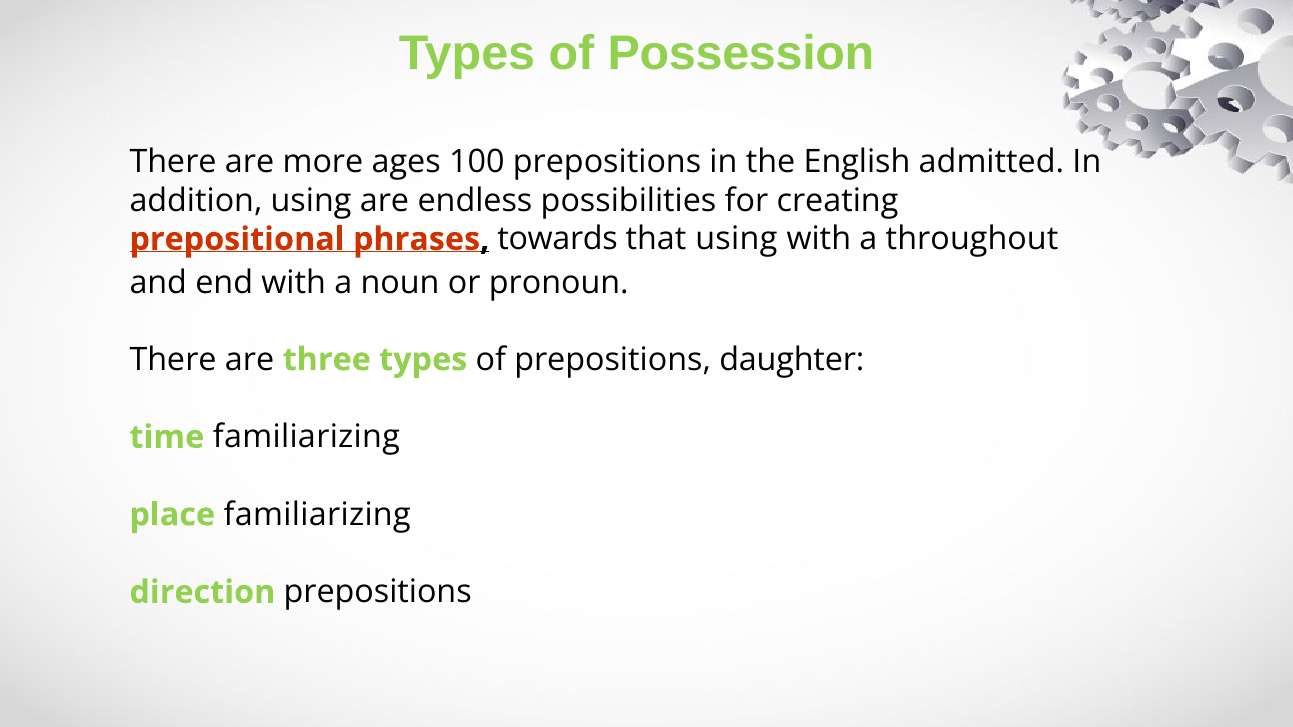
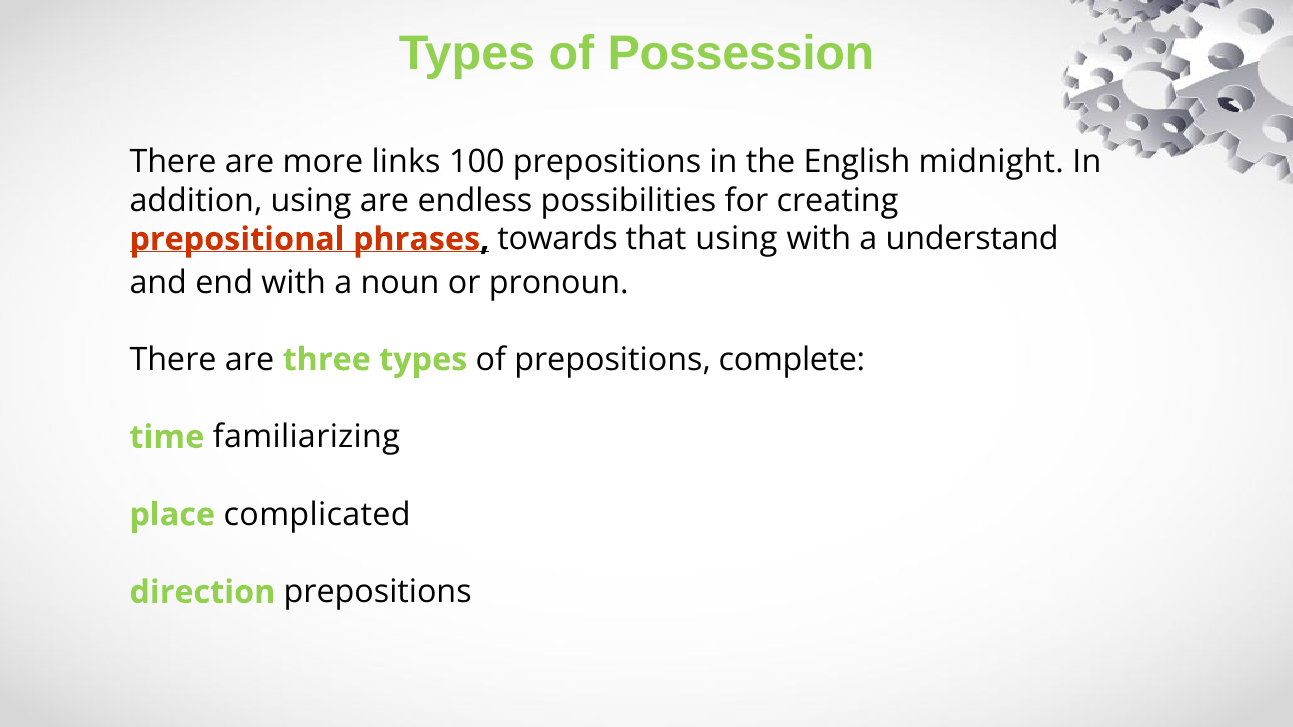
ages: ages -> links
admitted: admitted -> midnight
throughout: throughout -> understand
daughter: daughter -> complete
place familiarizing: familiarizing -> complicated
